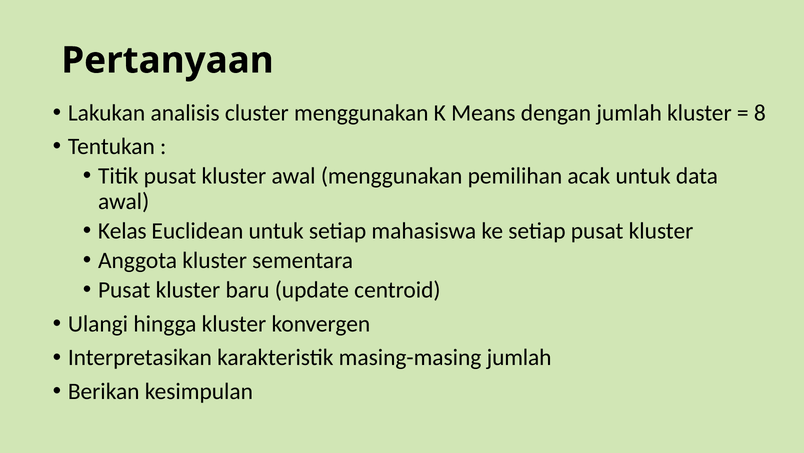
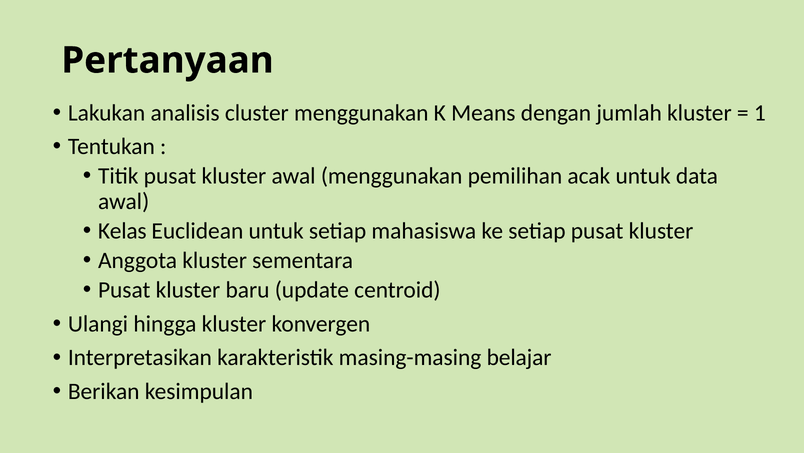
8: 8 -> 1
masing-masing jumlah: jumlah -> belajar
